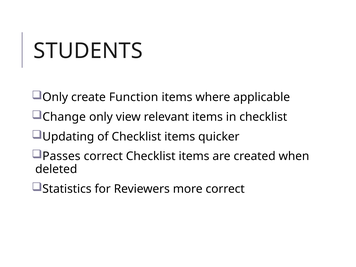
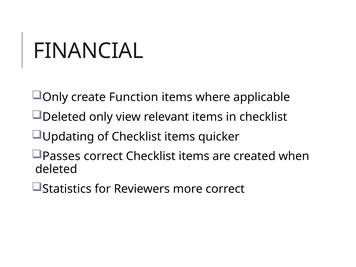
STUDENTS: STUDENTS -> FINANCIAL
Change at (64, 117): Change -> Deleted
